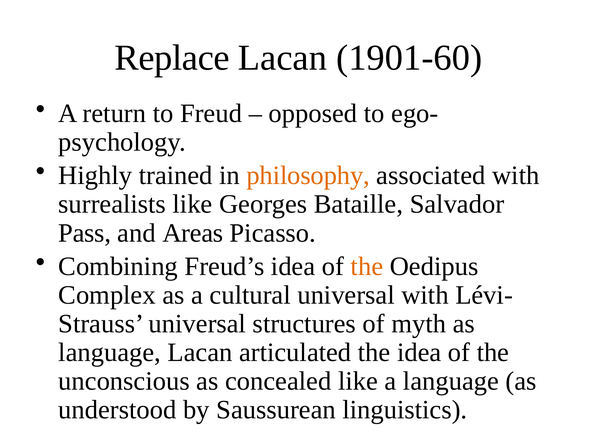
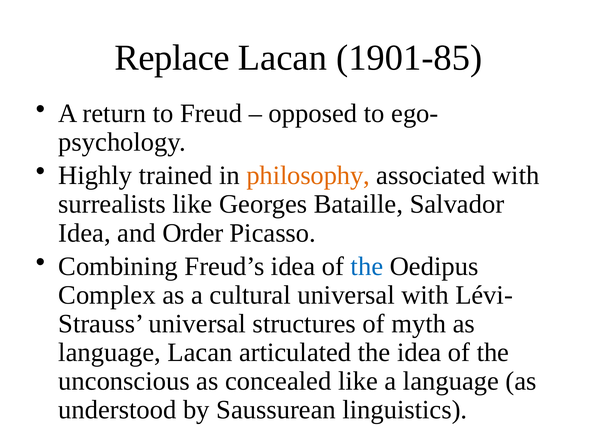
1901-60: 1901-60 -> 1901-85
Pass at (85, 233): Pass -> Idea
Areas: Areas -> Order
the at (367, 267) colour: orange -> blue
